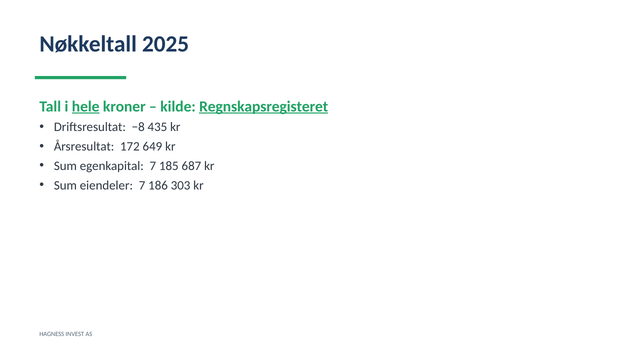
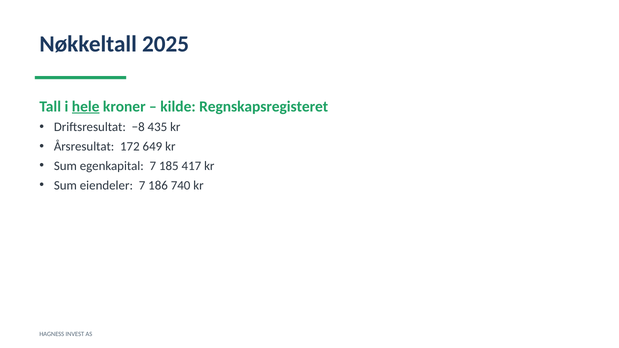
Regnskapsregisteret underline: present -> none
687: 687 -> 417
303: 303 -> 740
